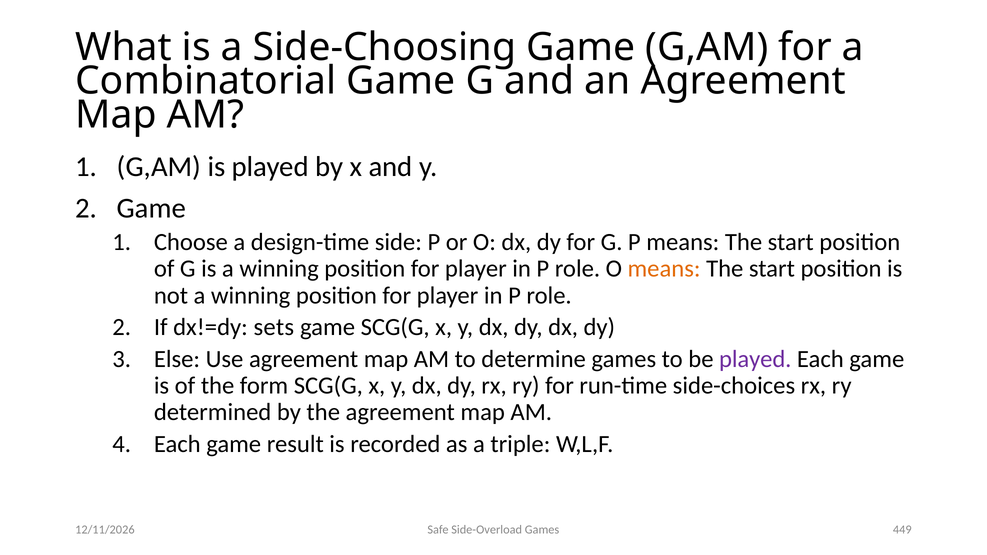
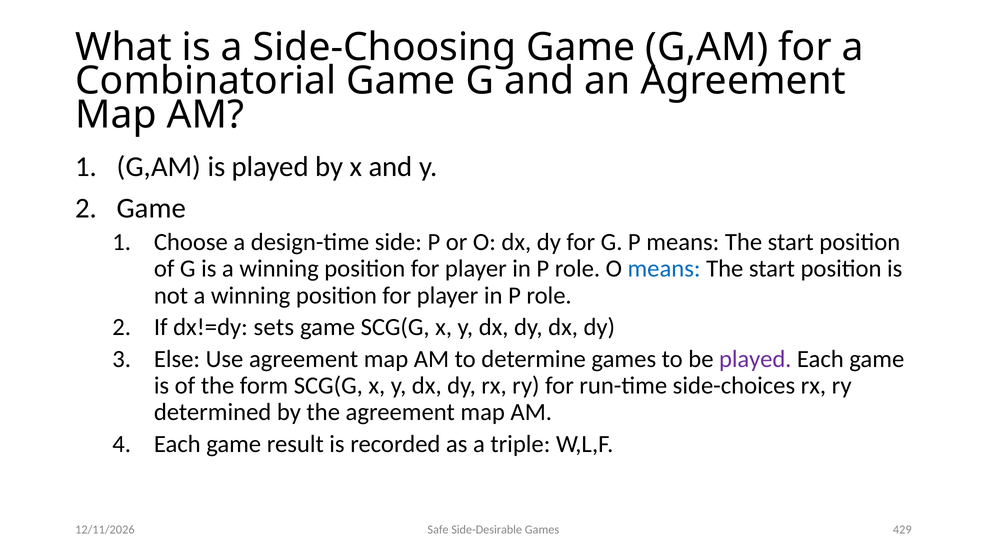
means at (664, 269) colour: orange -> blue
Side-Overload: Side-Overload -> Side-Desirable
449: 449 -> 429
